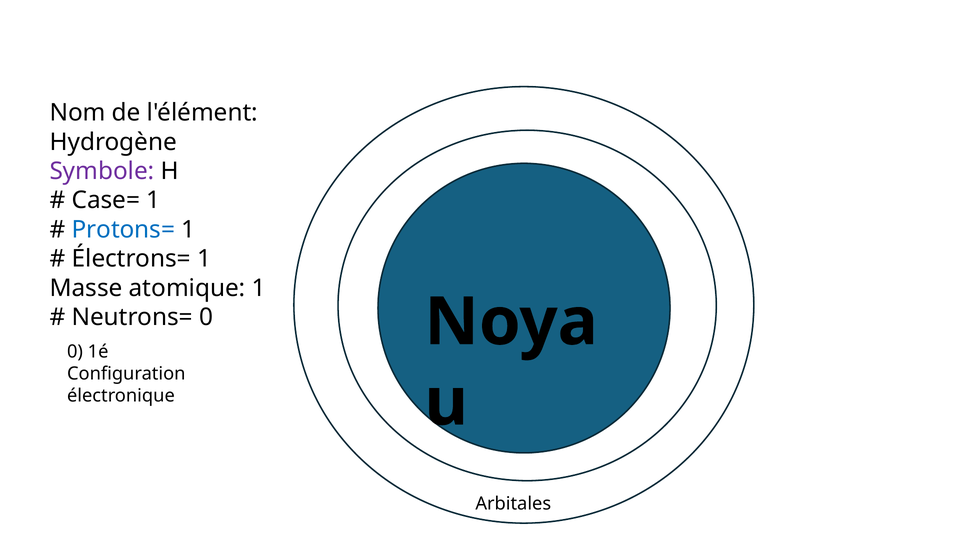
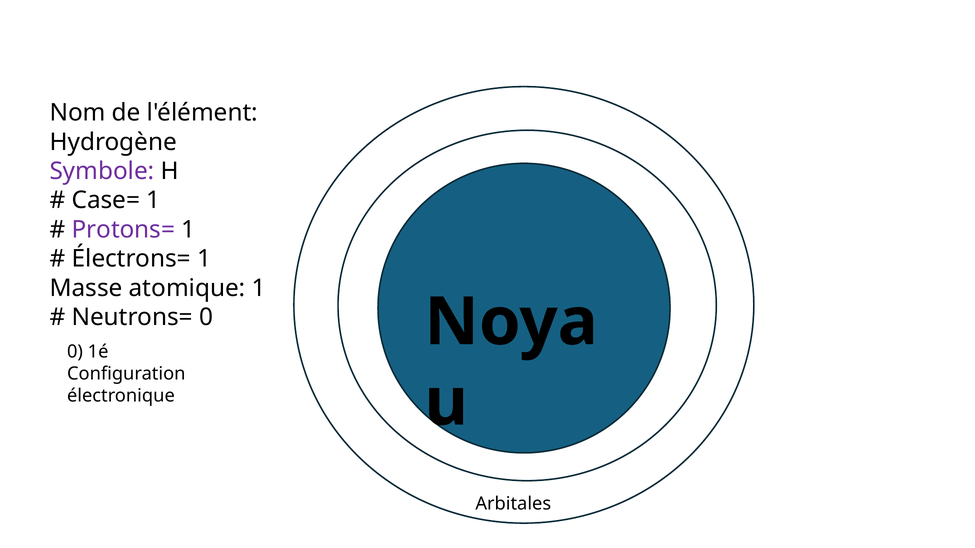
Protons= colour: blue -> purple
